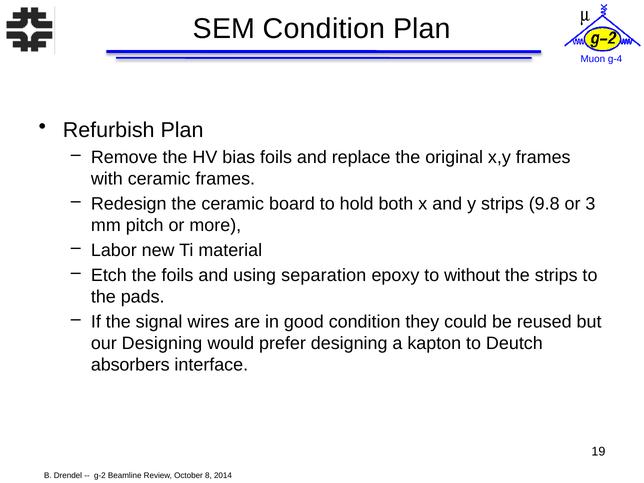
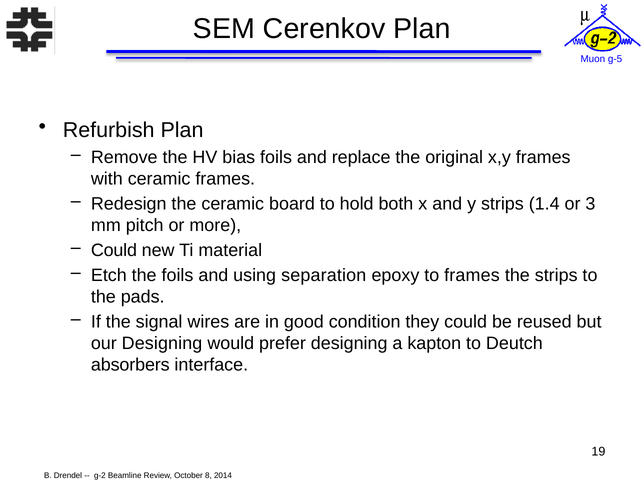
SEM Condition: Condition -> Cerenkov
g-4: g-4 -> g-5
9.8: 9.8 -> 1.4
Labor at (114, 250): Labor -> Could
to without: without -> frames
